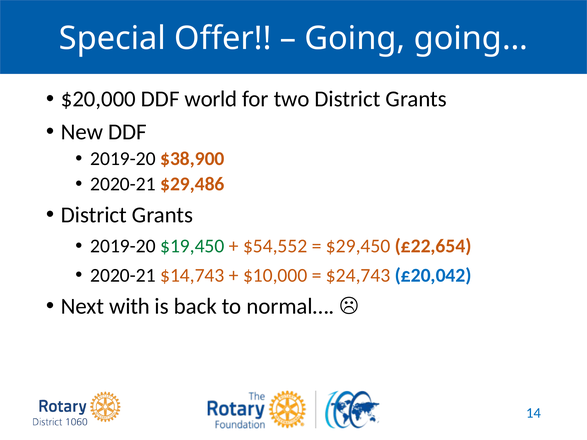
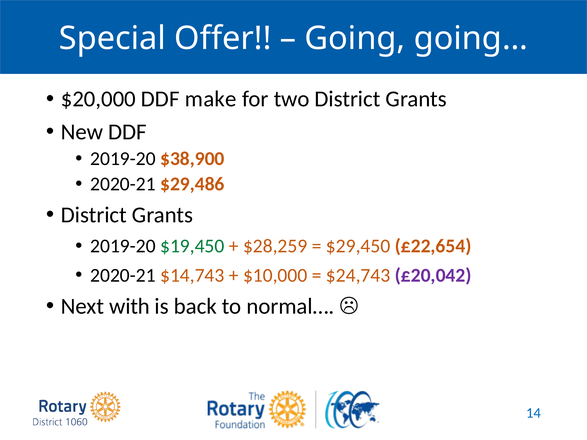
world: world -> make
$54,552: $54,552 -> $28,259
£20,042 colour: blue -> purple
